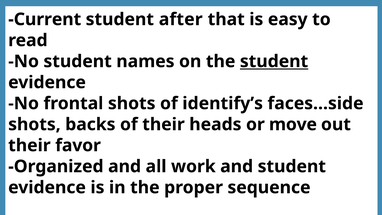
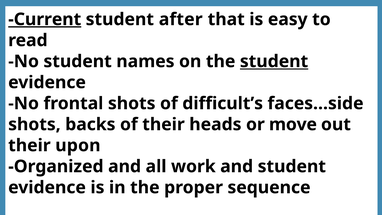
Current underline: none -> present
identify’s: identify’s -> difficult’s
favor: favor -> upon
